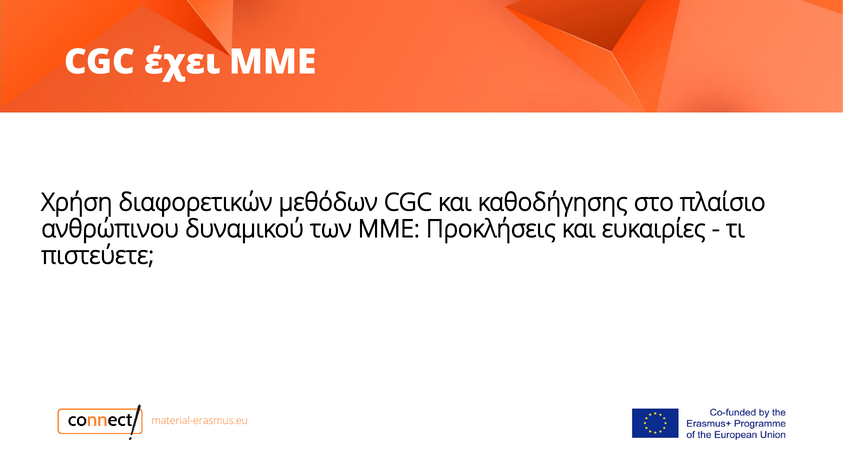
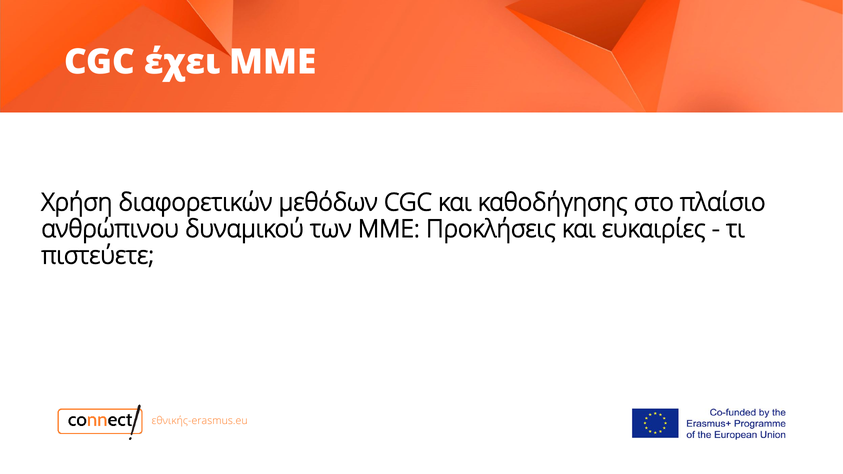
material-erasmus.eu: material-erasmus.eu -> εθνικής-erasmus.eu
